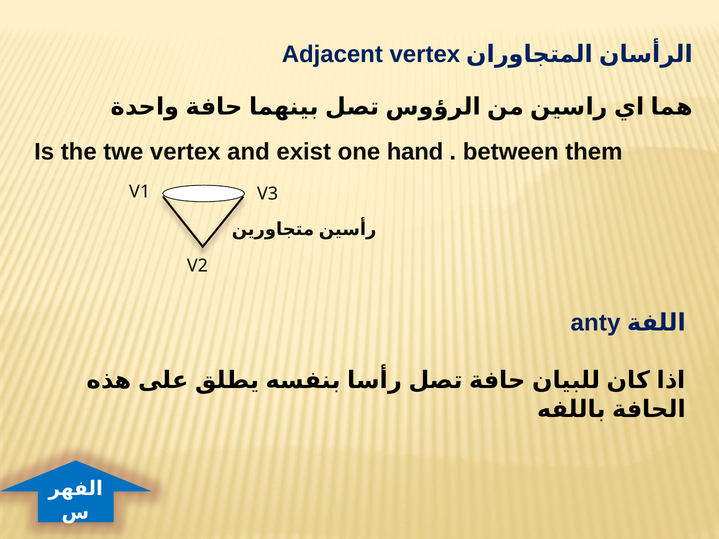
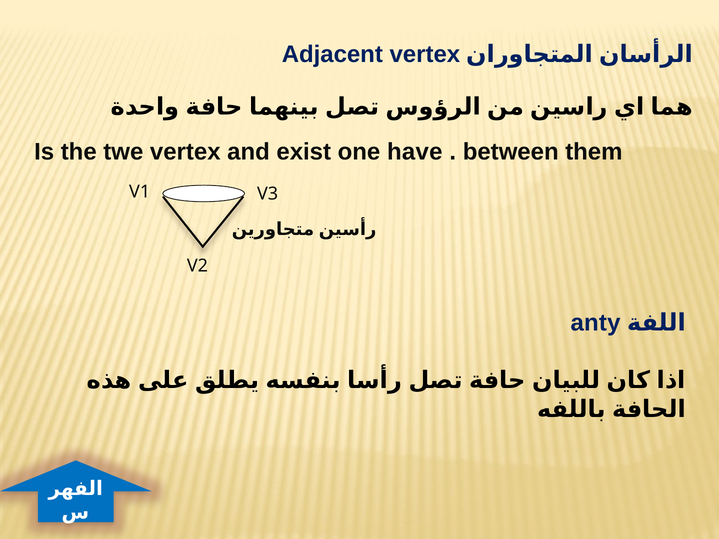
hand: hand -> have
